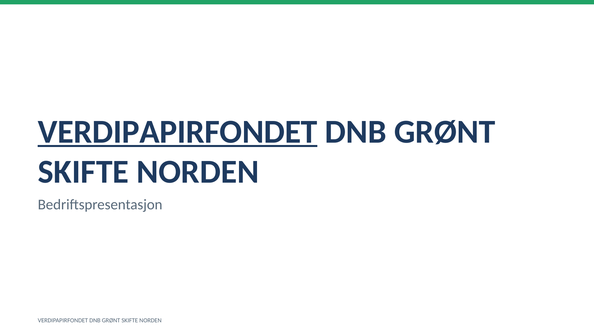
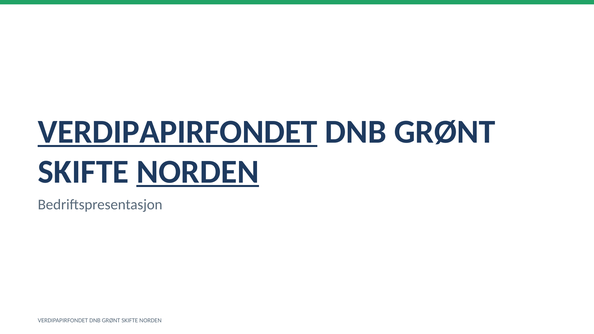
NORDEN at (198, 172) underline: none -> present
